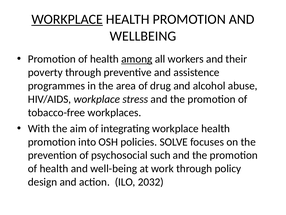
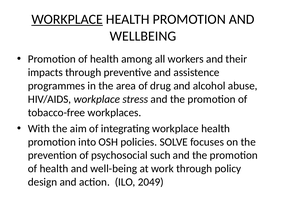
among underline: present -> none
poverty: poverty -> impacts
2032: 2032 -> 2049
